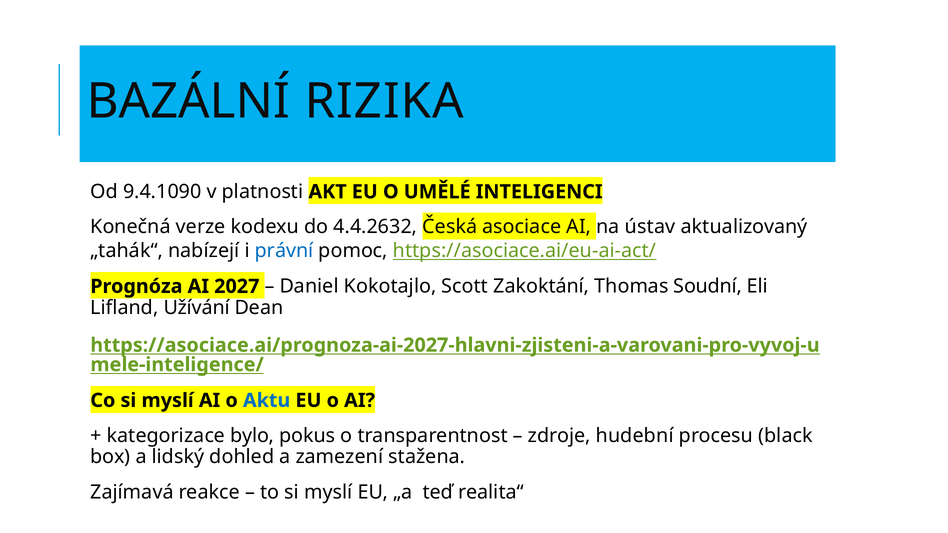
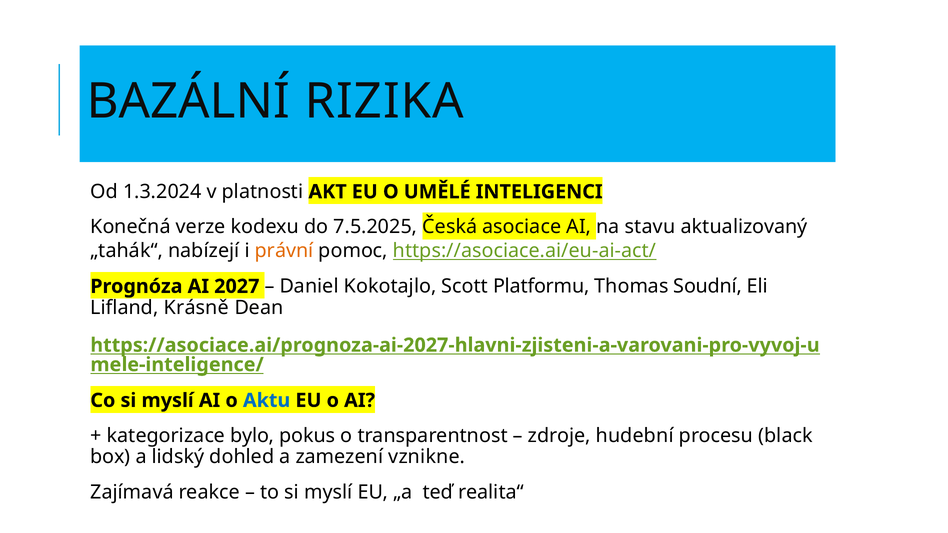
9.4.1090: 9.4.1090 -> 1.3.2024
4.4.2632: 4.4.2632 -> 7.5.2025
ústav: ústav -> stavu
právní colour: blue -> orange
Zakoktání: Zakoktání -> Platformu
Užívání: Užívání -> Krásně
stažena: stažena -> vznikne
